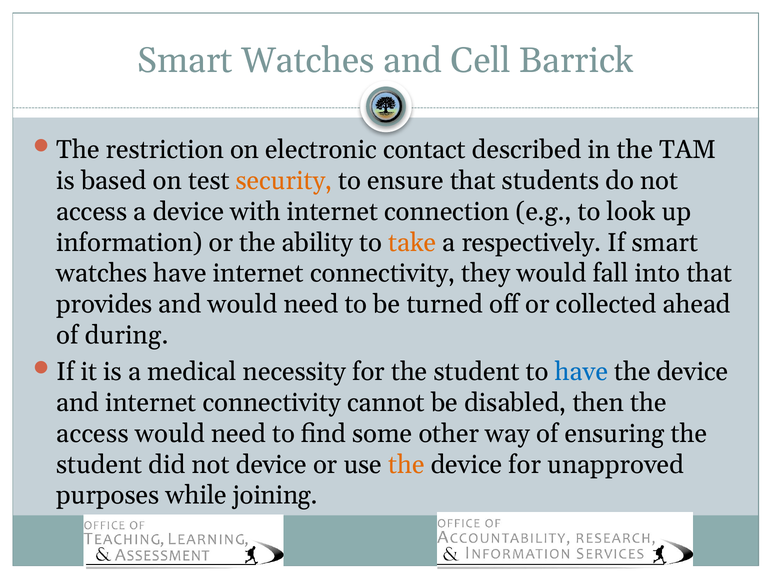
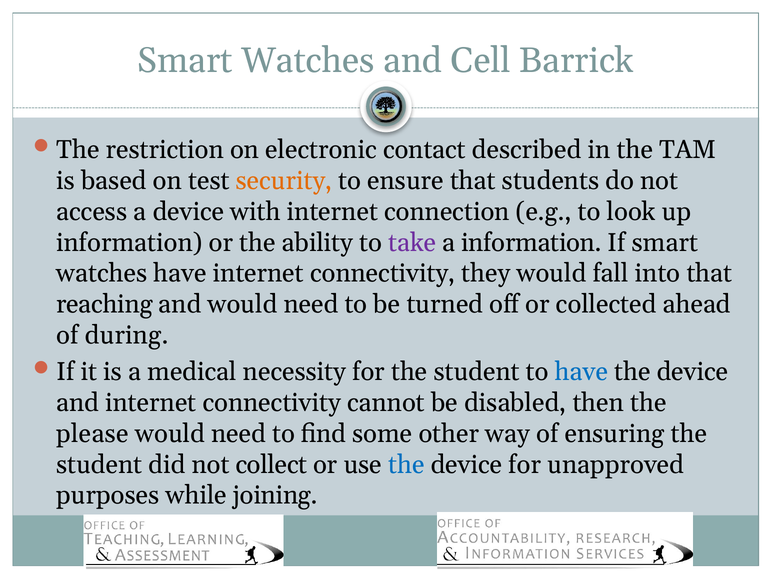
take colour: orange -> purple
a respectively: respectively -> information
provides: provides -> reaching
access at (93, 434): access -> please
not device: device -> collect
the at (406, 465) colour: orange -> blue
